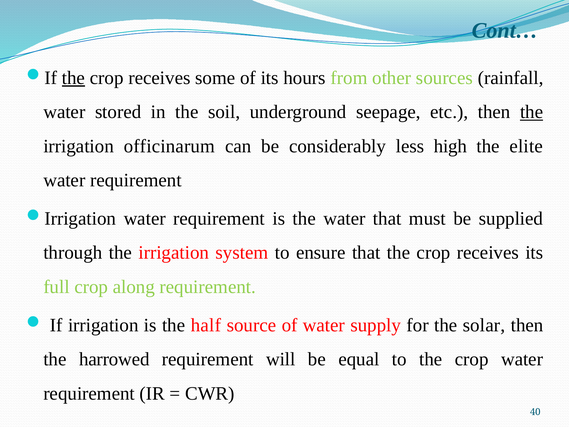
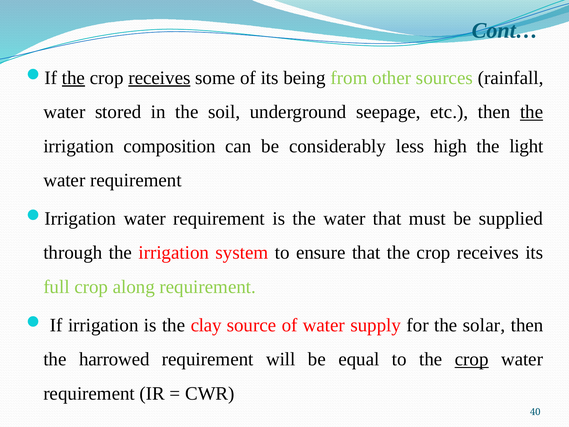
receives at (159, 78) underline: none -> present
hours: hours -> being
officinarum: officinarum -> composition
elite: elite -> light
half: half -> clay
crop at (472, 359) underline: none -> present
